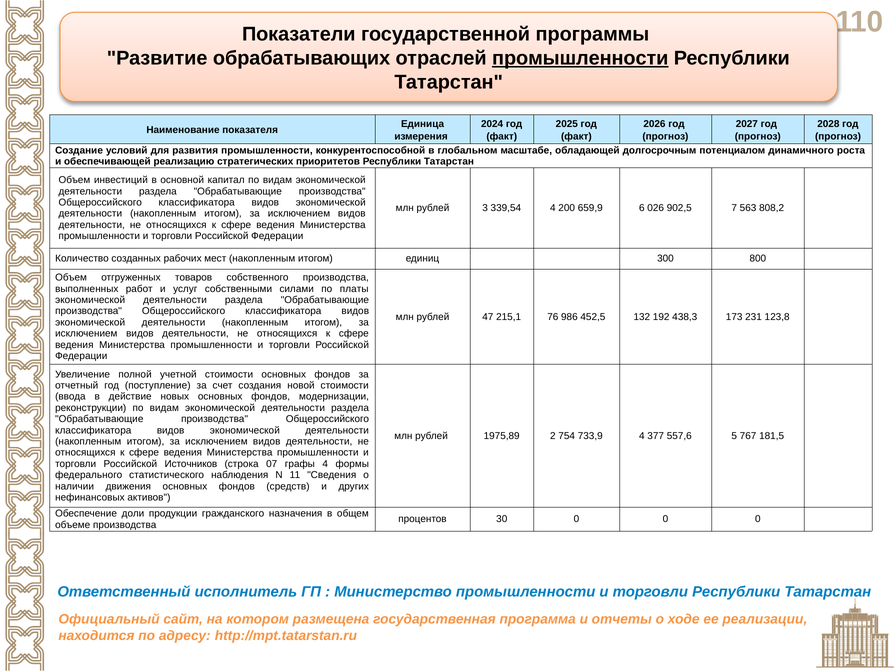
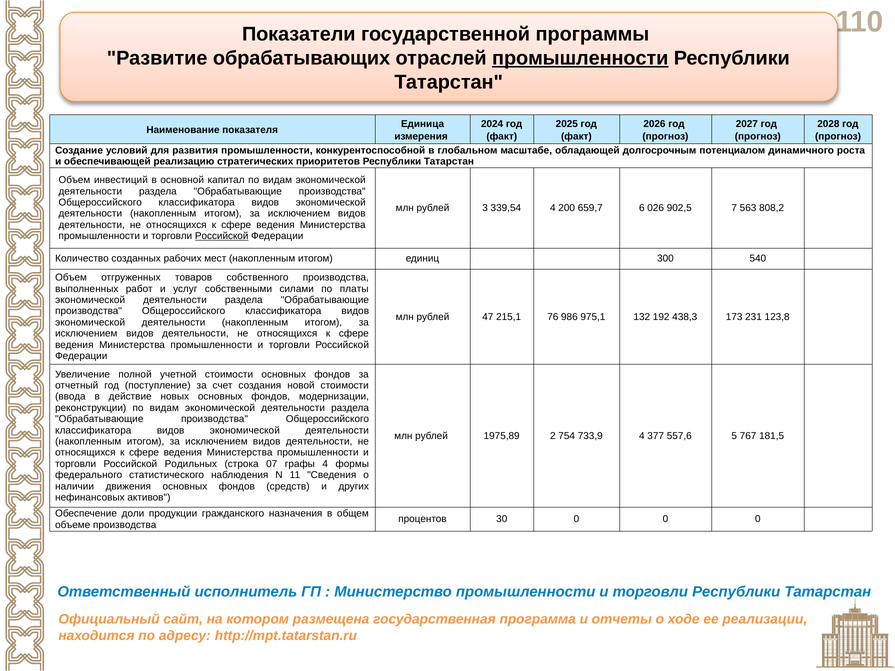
659,9: 659,9 -> 659,7
Российской at (222, 236) underline: none -> present
800: 800 -> 540
452,5: 452,5 -> 975,1
Источников: Источников -> Родильных
